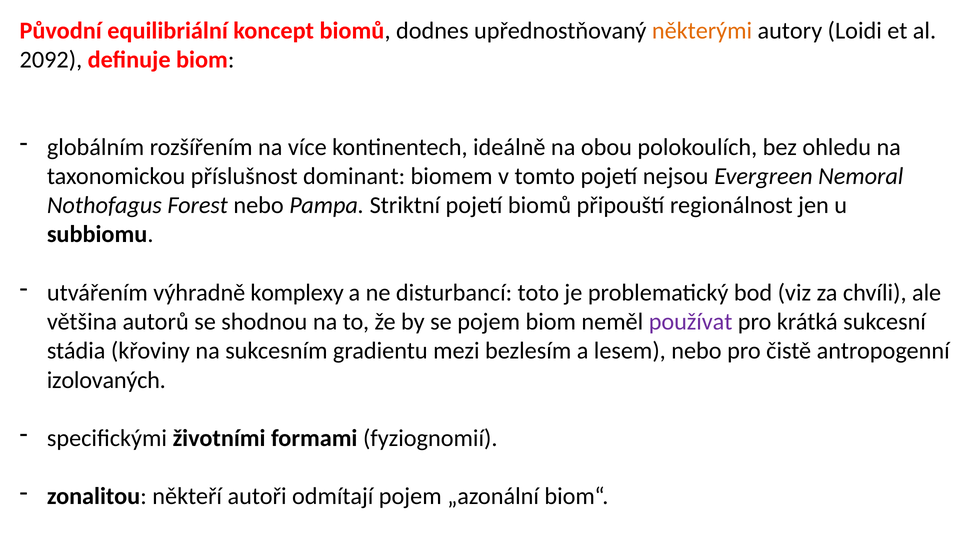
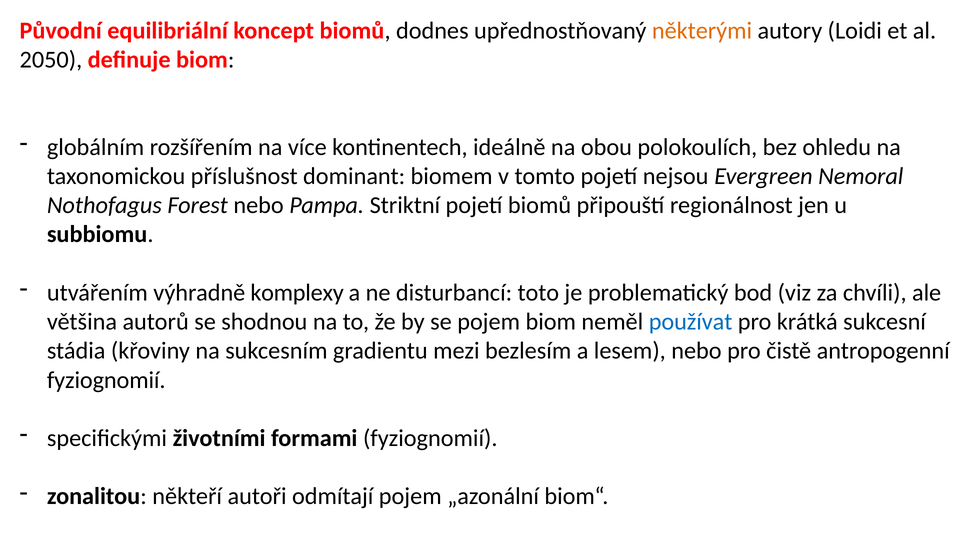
2092: 2092 -> 2050
používat colour: purple -> blue
izolovaných at (106, 380): izolovaných -> fyziognomií
